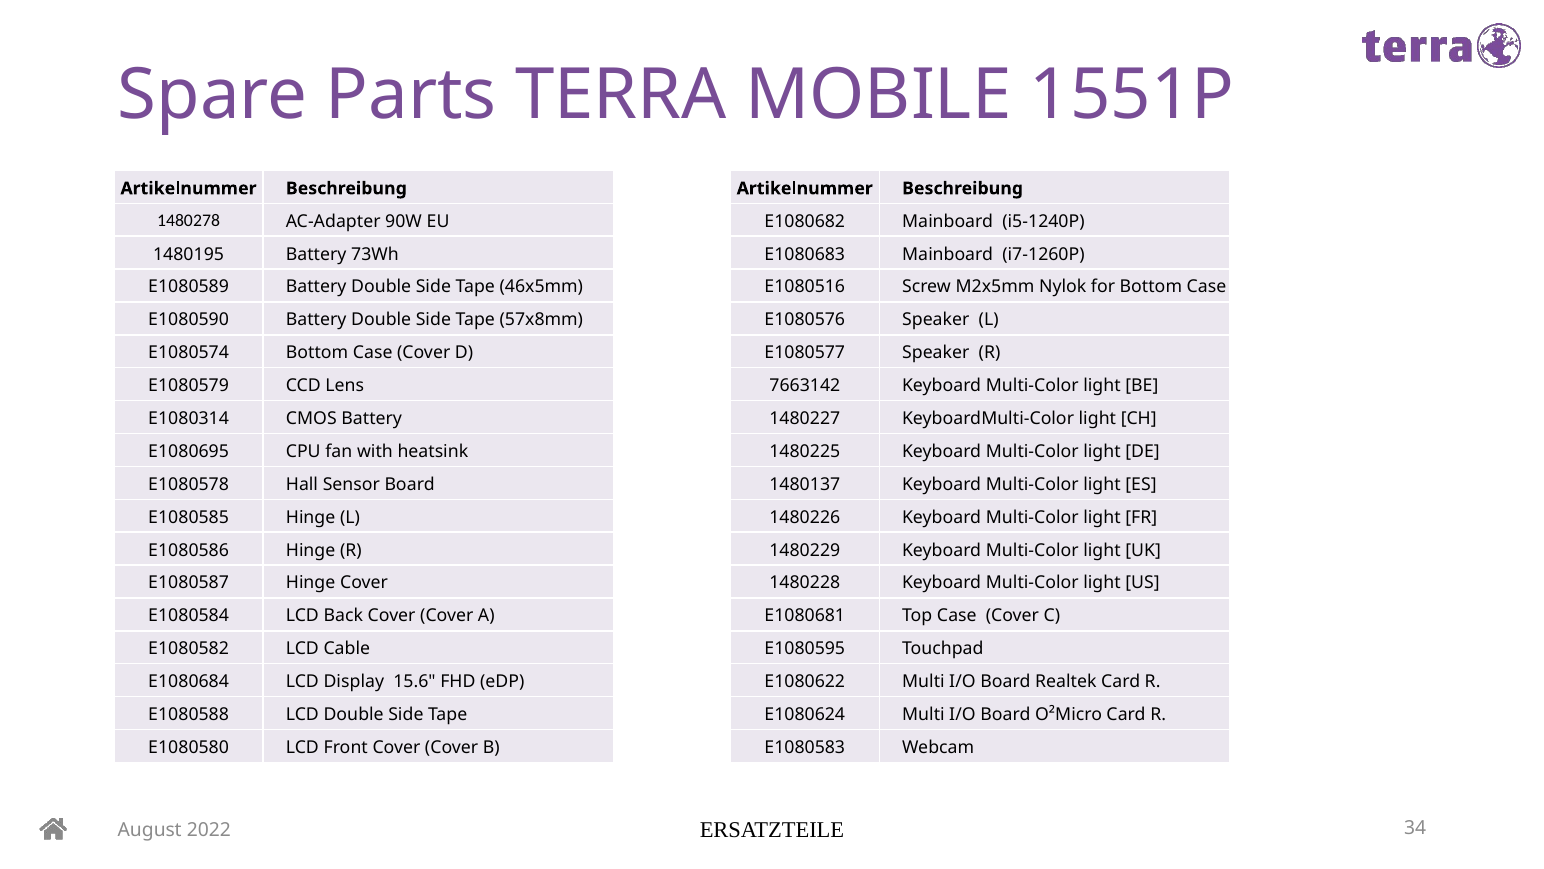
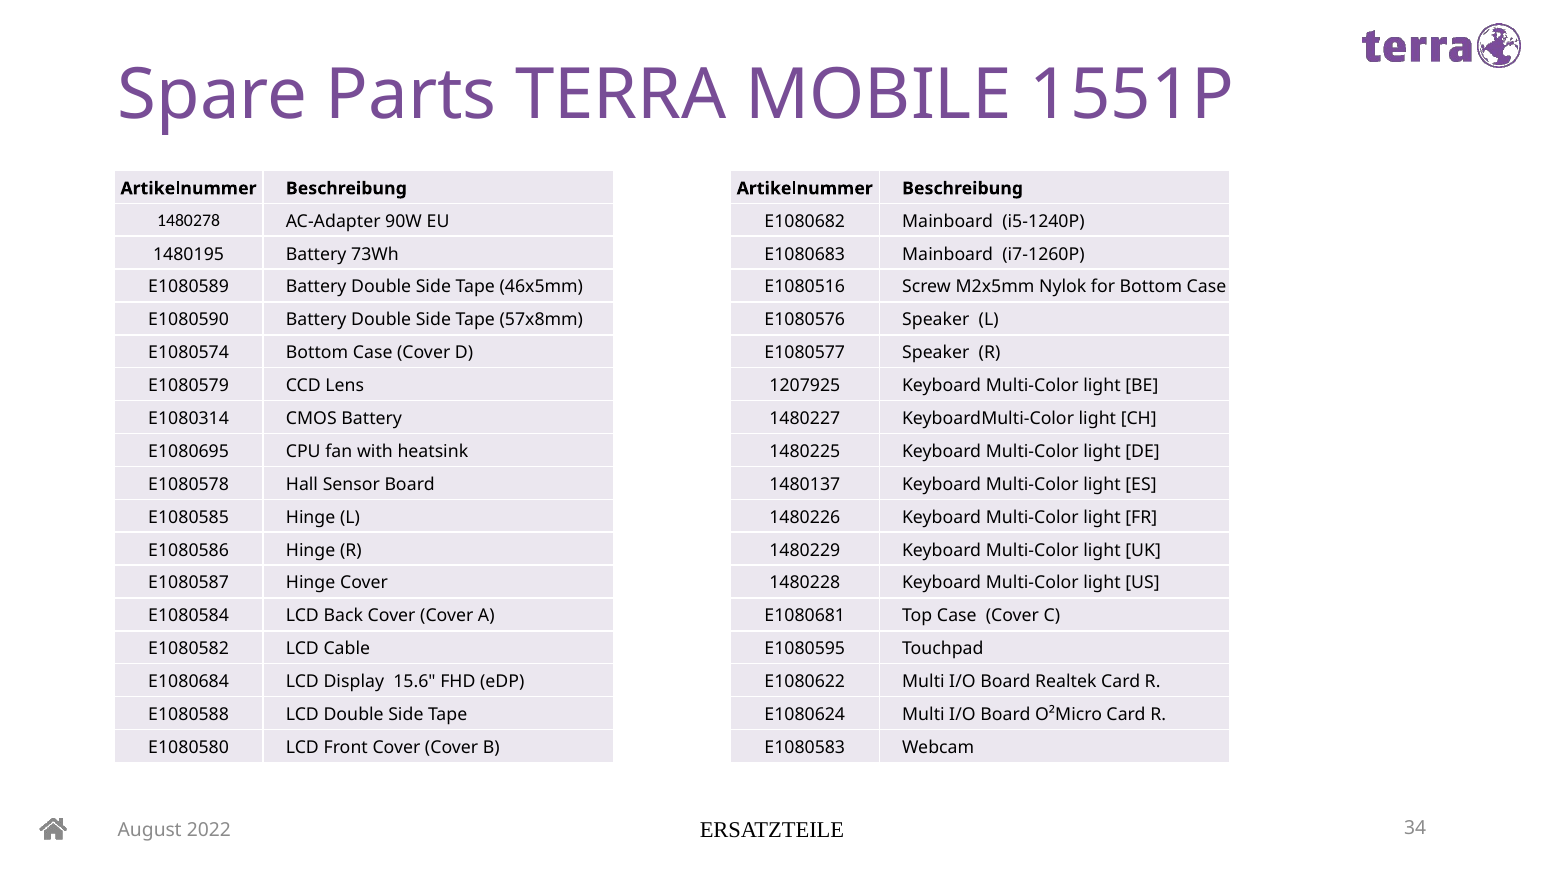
7663142: 7663142 -> 1207925
